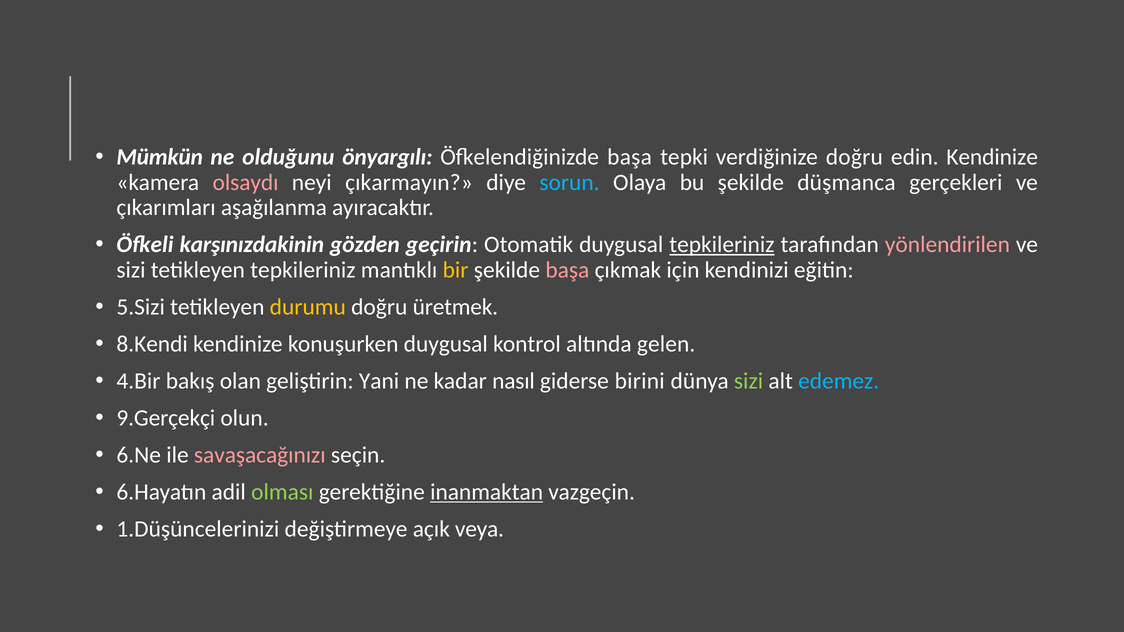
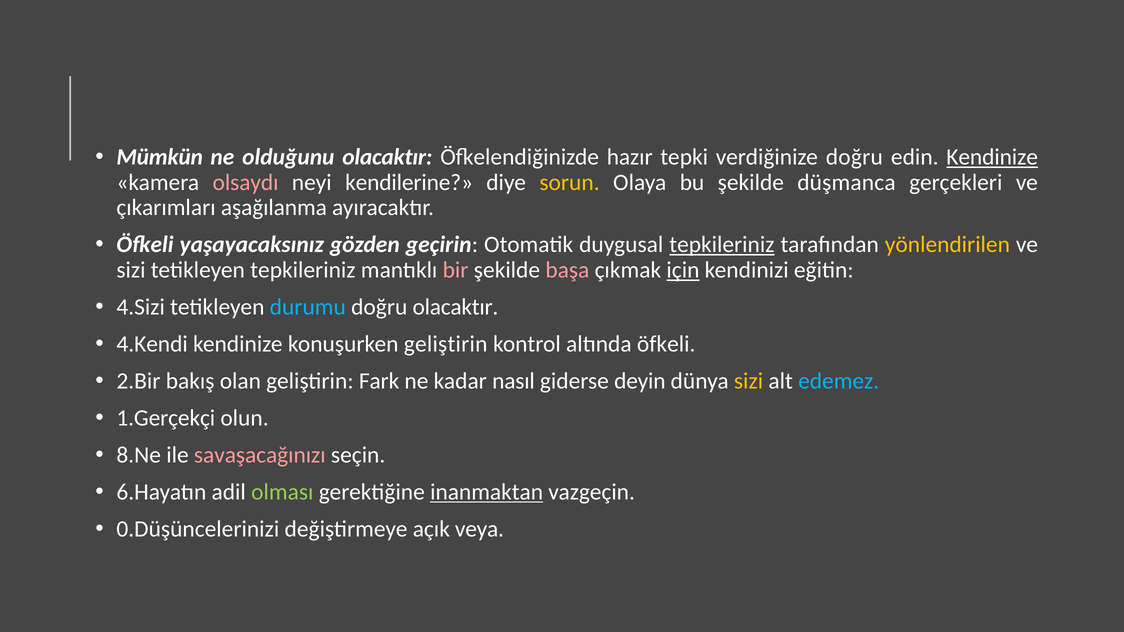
olduğunu önyargılı: önyargılı -> olacaktır
Öfkelendiğinizde başa: başa -> hazır
Kendinize at (992, 157) underline: none -> present
çıkarmayın: çıkarmayın -> kendilerine
sorun colour: light blue -> yellow
karşınızdakinin: karşınızdakinin -> yaşayacaksınız
yönlendirilen colour: pink -> yellow
bir colour: yellow -> pink
için underline: none -> present
5.Sizi: 5.Sizi -> 4.Sizi
durumu colour: yellow -> light blue
doğru üretmek: üretmek -> olacaktır
8.Kendi: 8.Kendi -> 4.Kendi
konuşurken duygusal: duygusal -> geliştirin
altında gelen: gelen -> öfkeli
4.Bir: 4.Bir -> 2.Bir
Yani: Yani -> Fark
birini: birini -> deyin
sizi at (749, 381) colour: light green -> yellow
9.Gerçekçi: 9.Gerçekçi -> 1.Gerçekçi
6.Ne: 6.Ne -> 8.Ne
1.Düşüncelerinizi: 1.Düşüncelerinizi -> 0.Düşüncelerinizi
